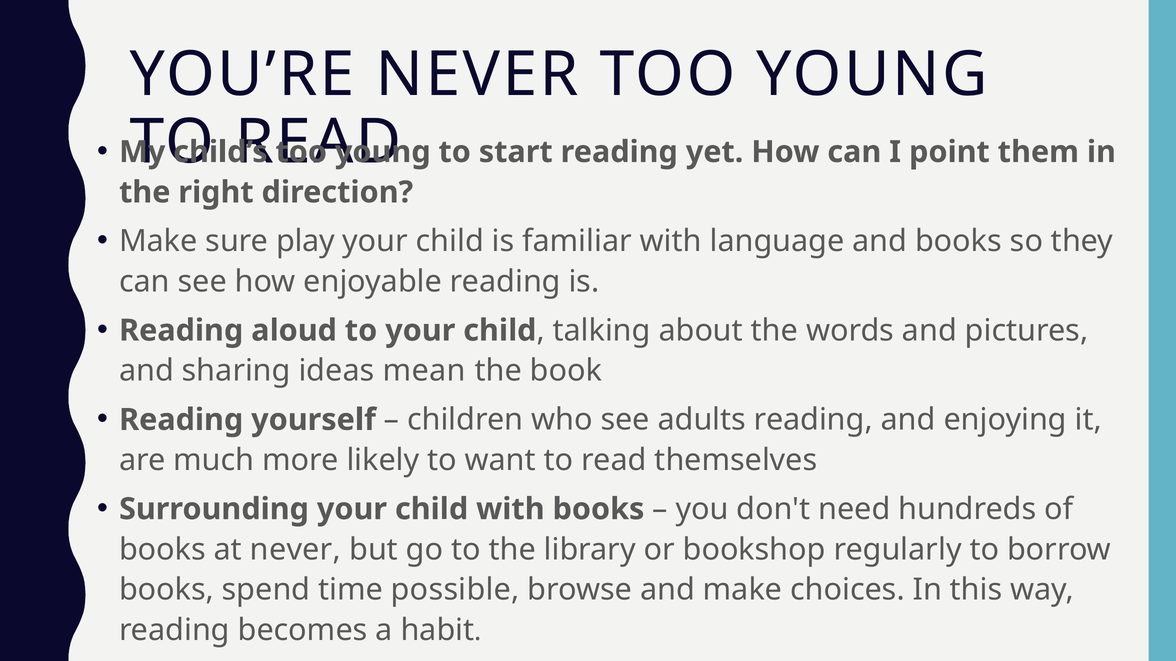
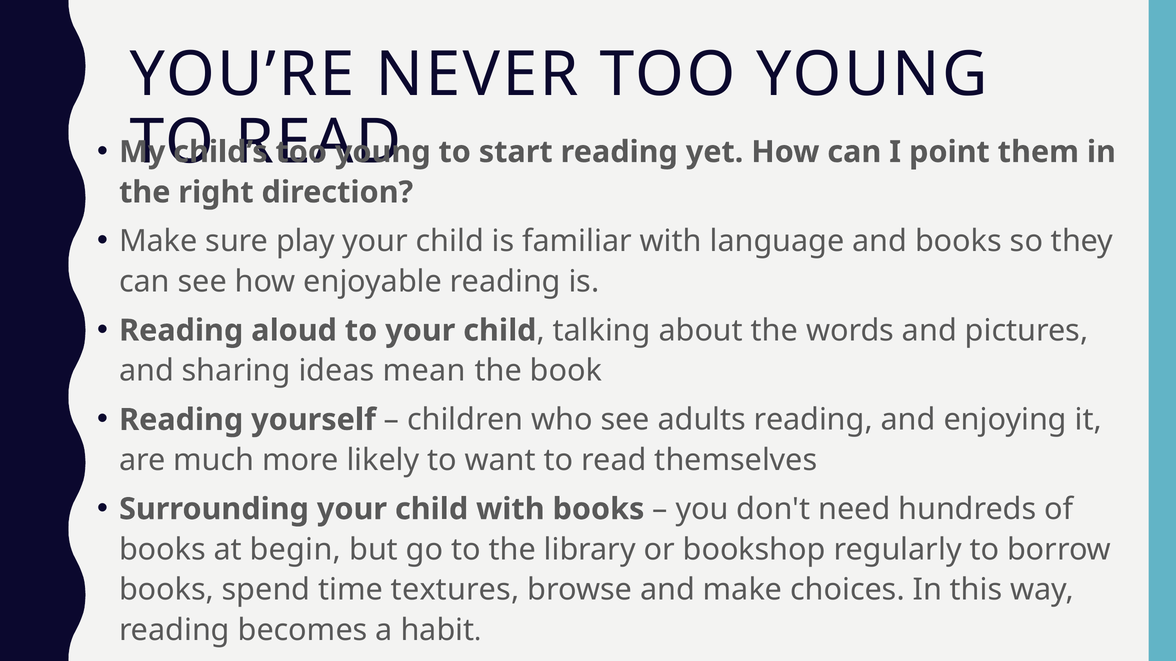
at never: never -> begin
possible: possible -> textures
